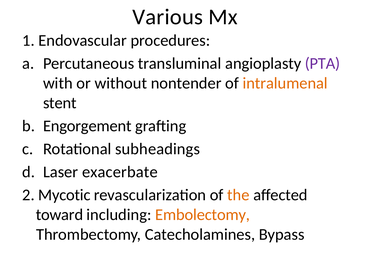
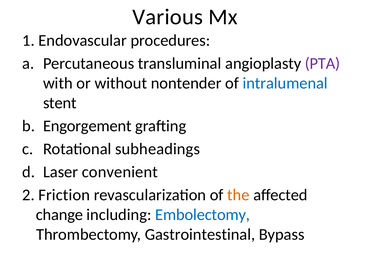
intralumenal colour: orange -> blue
exacerbate: exacerbate -> convenient
Mycotic: Mycotic -> Friction
toward: toward -> change
Embolectomy colour: orange -> blue
Catecholamines: Catecholamines -> Gastrointestinal
